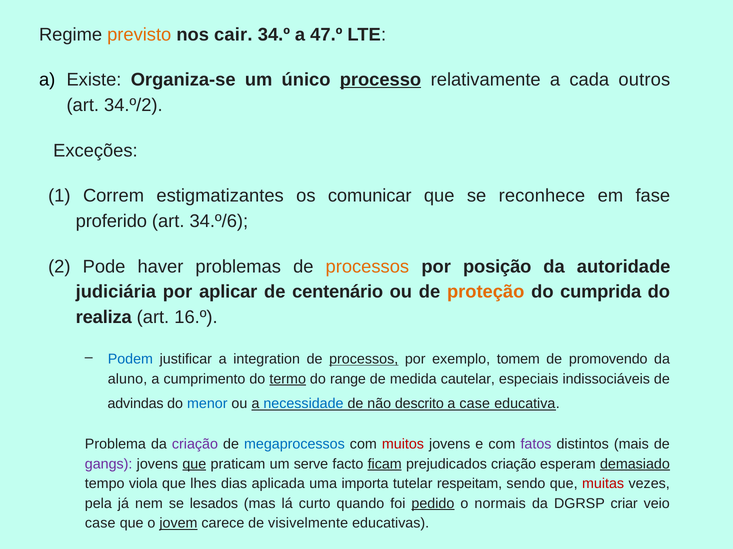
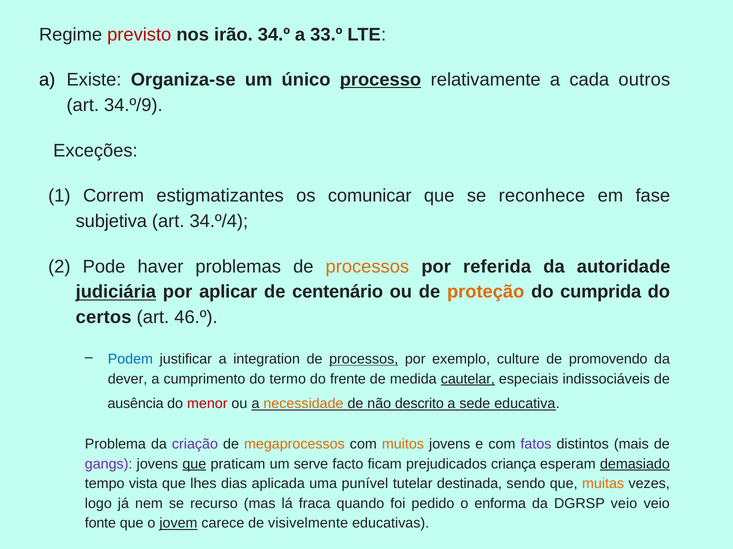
previsto colour: orange -> red
cair: cair -> irão
47.º: 47.º -> 33.º
34.º/2: 34.º/2 -> 34.º/9
proferido: proferido -> subjetiva
34.º/6: 34.º/6 -> 34.º/4
posição: posição -> referida
judiciária underline: none -> present
realiza: realiza -> certos
16.º: 16.º -> 46.º
tomem: tomem -> culture
aluno: aluno -> dever
termo underline: present -> none
range: range -> frente
cautelar underline: none -> present
advindas: advindas -> ausência
menor colour: blue -> red
necessidade colour: blue -> orange
a case: case -> sede
megaprocessos colour: blue -> orange
muitos colour: red -> orange
ficam underline: present -> none
prejudicados criação: criação -> criança
viola: viola -> vista
importa: importa -> punível
respeitam: respeitam -> destinada
muitas colour: red -> orange
pela: pela -> logo
lesados: lesados -> recurso
curto: curto -> fraca
pedido underline: present -> none
normais: normais -> enforma
DGRSP criar: criar -> veio
case at (100, 524): case -> fonte
